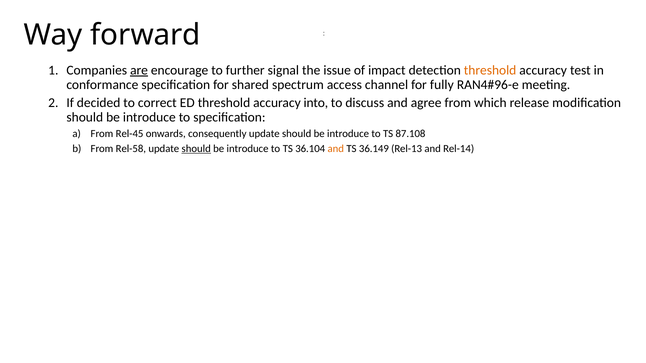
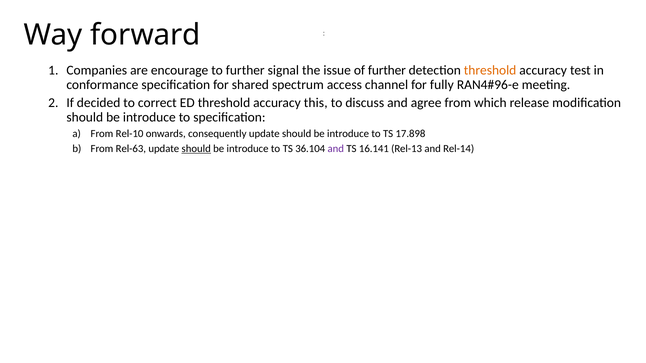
are underline: present -> none
of impact: impact -> further
into: into -> this
Rel-45: Rel-45 -> Rel-10
87.108: 87.108 -> 17.898
Rel-58: Rel-58 -> Rel-63
and at (336, 149) colour: orange -> purple
36.149: 36.149 -> 16.141
